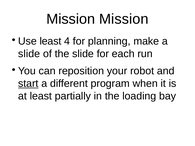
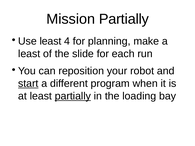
Mission Mission: Mission -> Partially
slide at (29, 54): slide -> least
partially at (73, 96) underline: none -> present
